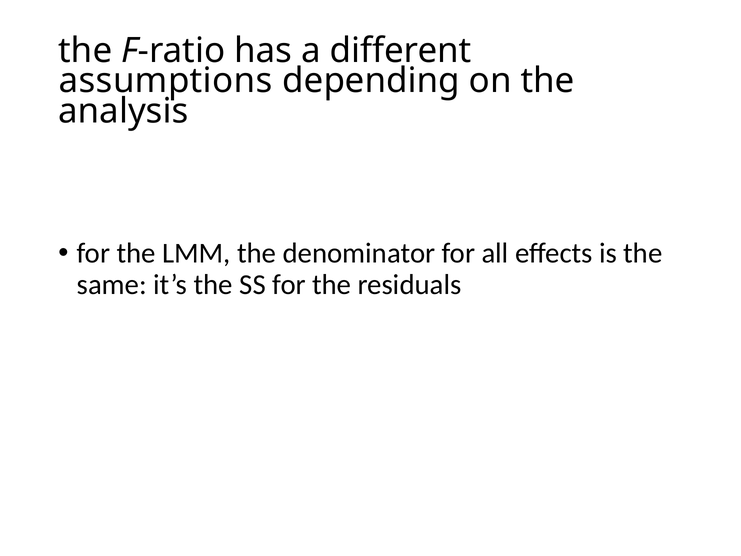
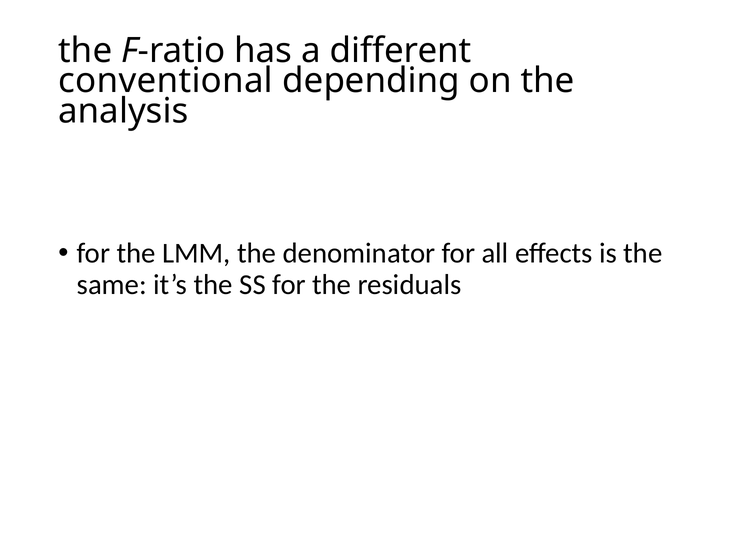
assumptions: assumptions -> conventional
